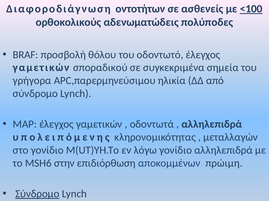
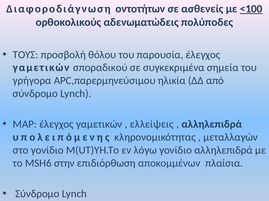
BRAF: BRAF -> ΤΟΥΣ
οδοντωτό: οδοντωτό -> παρουσία
οδοντωτά: οδοντωτά -> ελλείψεις
πρώιμη: πρώιμη -> πλαίσια
Σύνδρομο at (37, 194) underline: present -> none
